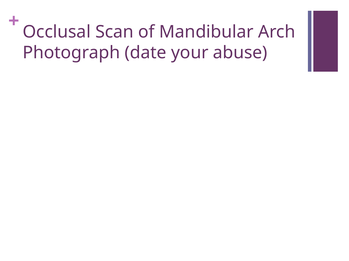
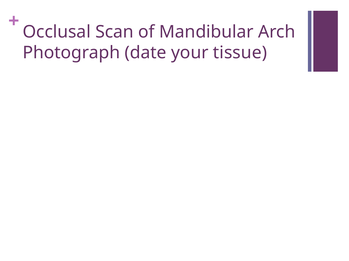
abuse: abuse -> tissue
